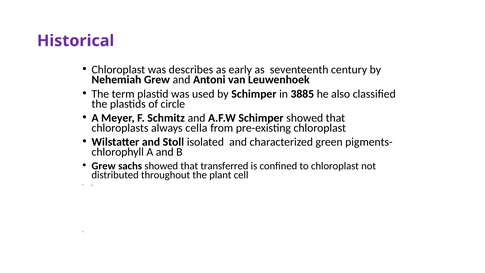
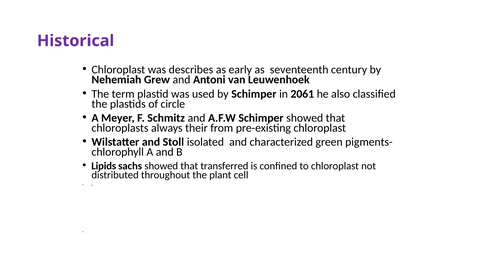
3885: 3885 -> 2061
cella: cella -> their
Grew at (104, 166): Grew -> Lipids
